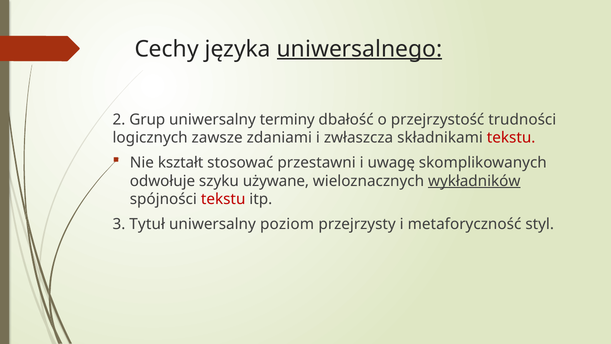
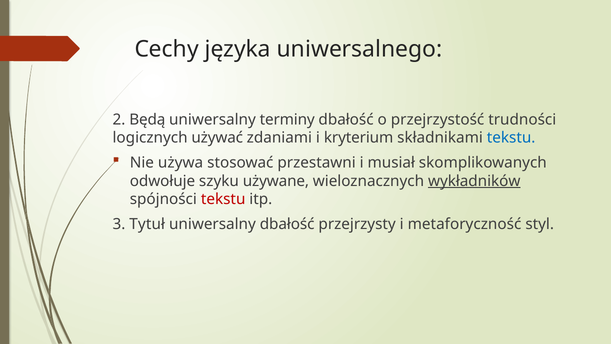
uniwersalnego underline: present -> none
Grup: Grup -> Będą
zawsze: zawsze -> używać
zwłaszcza: zwłaszcza -> kryterium
tekstu at (511, 138) colour: red -> blue
kształt: kształt -> używa
uwagę: uwagę -> musiał
uniwersalny poziom: poziom -> dbałość
